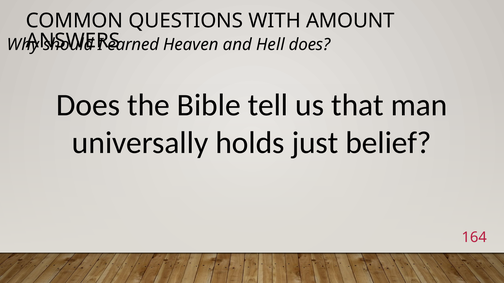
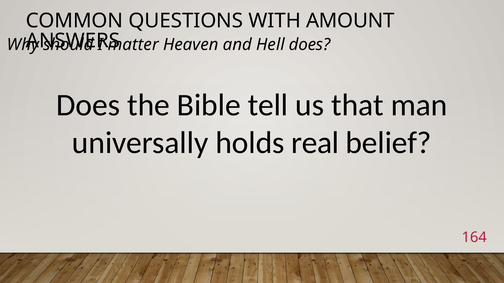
earned: earned -> matter
just: just -> real
